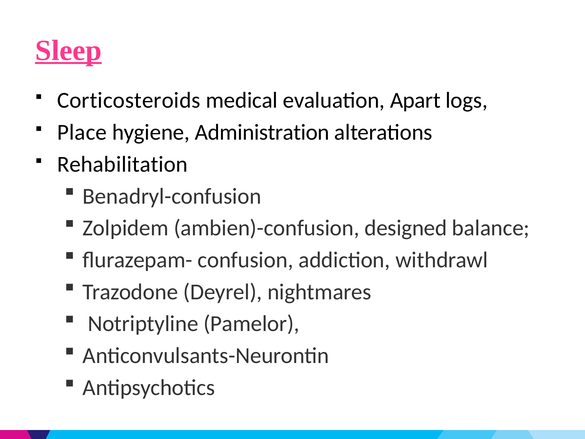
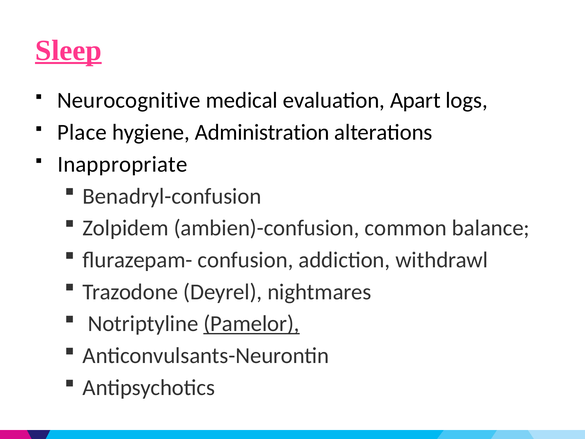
Corticosteroids: Corticosteroids -> Neurocognitive
Rehabilitation: Rehabilitation -> Inappropriate
designed: designed -> common
Pamelor underline: none -> present
